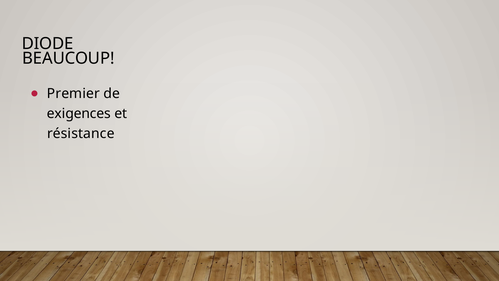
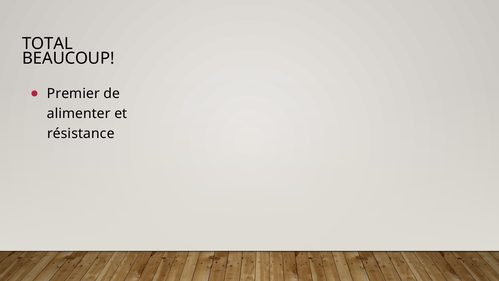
DIODE: DIODE -> TOTAL
exigences: exigences -> alimenter
